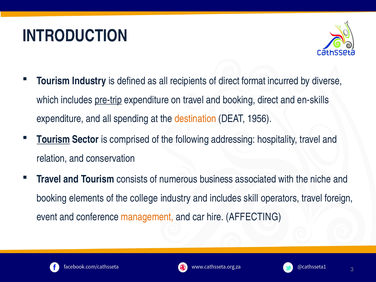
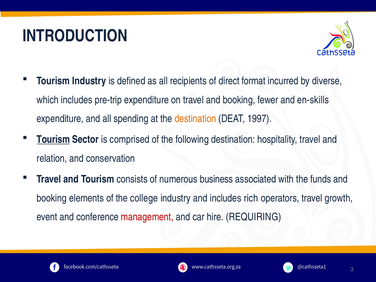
pre-trip underline: present -> none
booking direct: direct -> fewer
1956: 1956 -> 1997
following addressing: addressing -> destination
niche: niche -> funds
skill: skill -> rich
foreign: foreign -> growth
management colour: orange -> red
AFFECTING: AFFECTING -> REQUIRING
